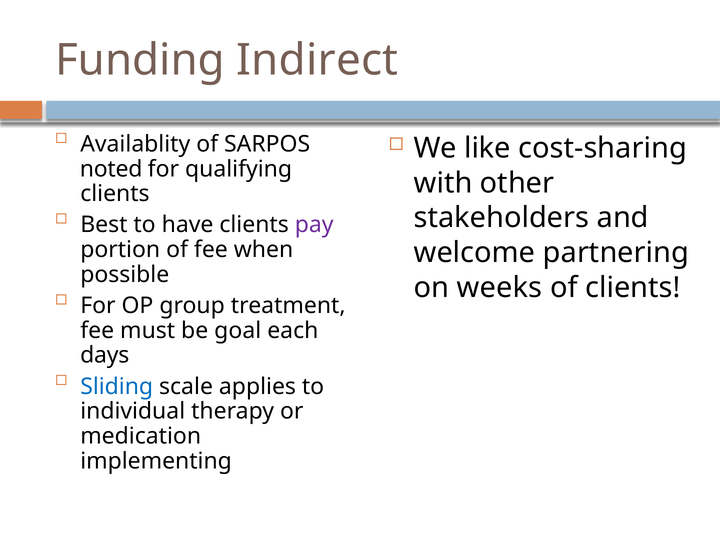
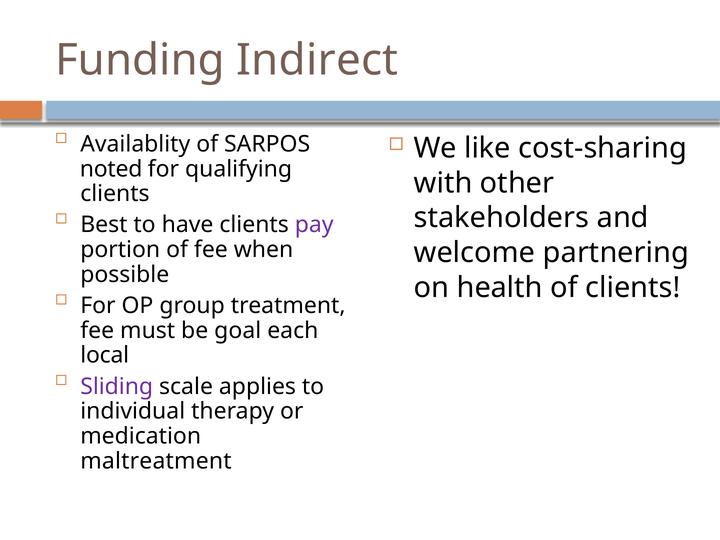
weeks: weeks -> health
days: days -> local
Sliding colour: blue -> purple
implementing: implementing -> maltreatment
